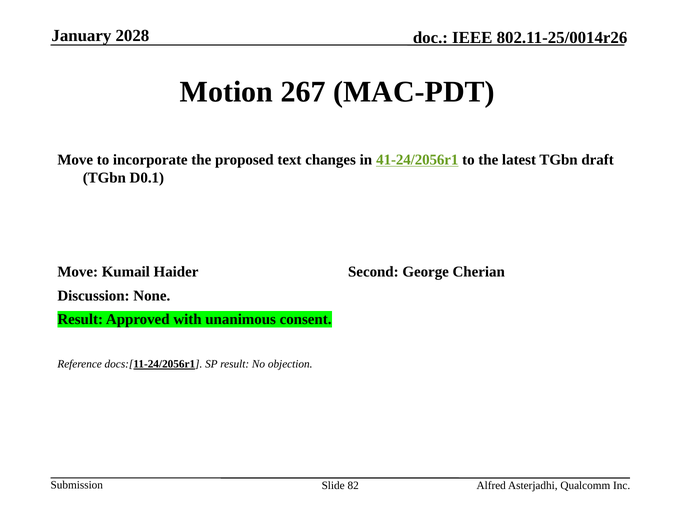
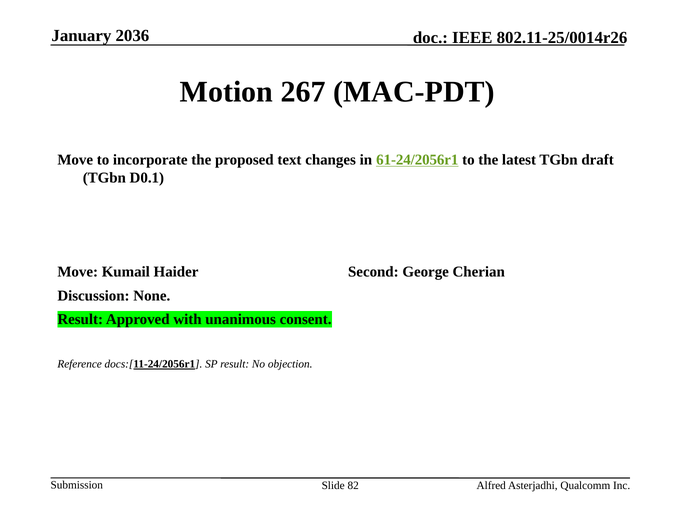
2028: 2028 -> 2036
41-24/2056r1: 41-24/2056r1 -> 61-24/2056r1
